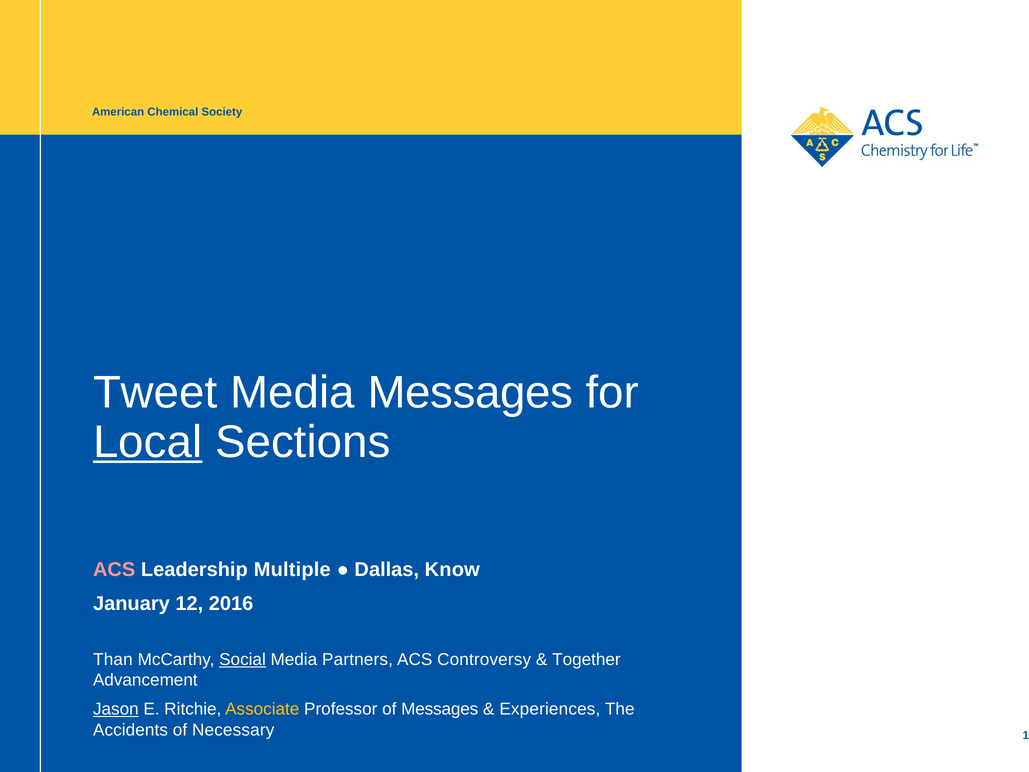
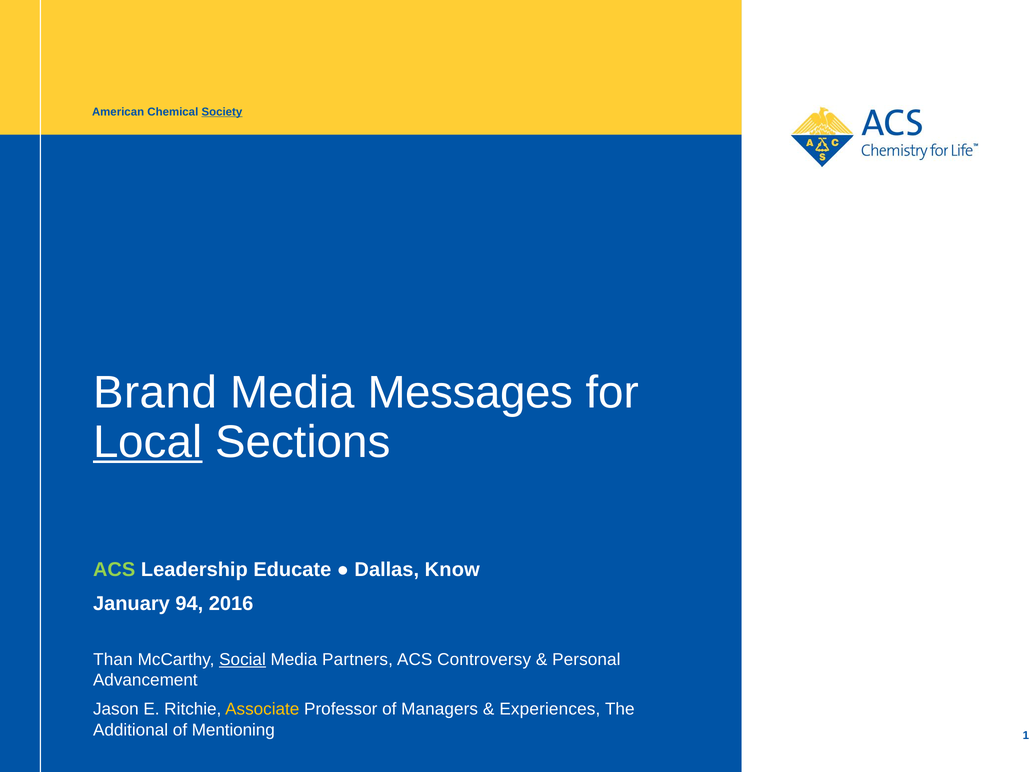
Society underline: none -> present
Tweet: Tweet -> Brand
ACS at (114, 570) colour: pink -> light green
Multiple: Multiple -> Educate
12: 12 -> 94
Together: Together -> Personal
Jason underline: present -> none
of Messages: Messages -> Managers
Accidents: Accidents -> Additional
Necessary: Necessary -> Mentioning
